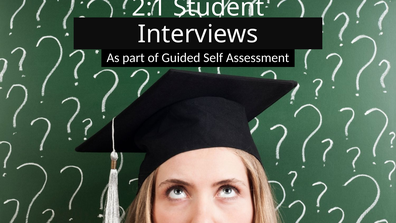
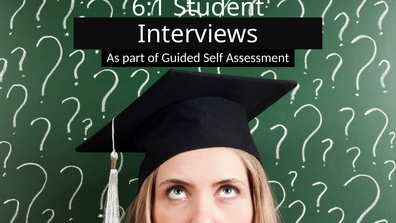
2:1: 2:1 -> 6:1
